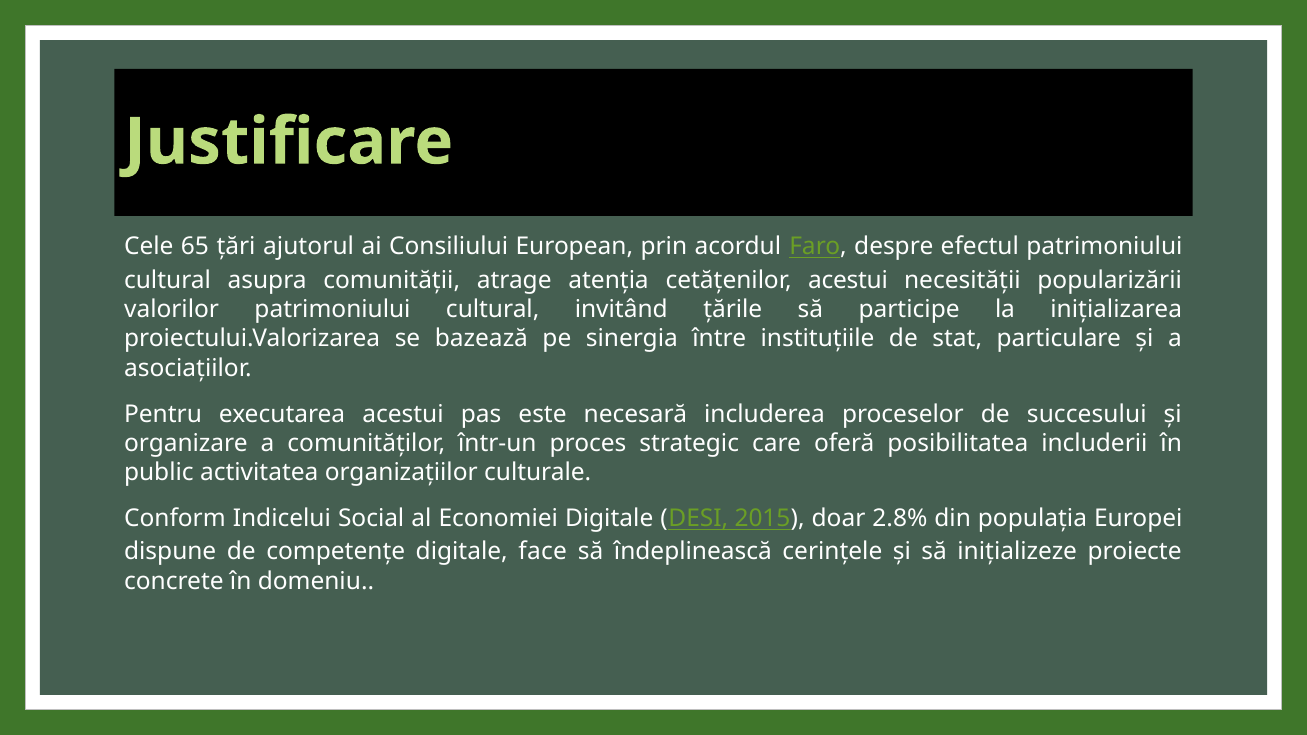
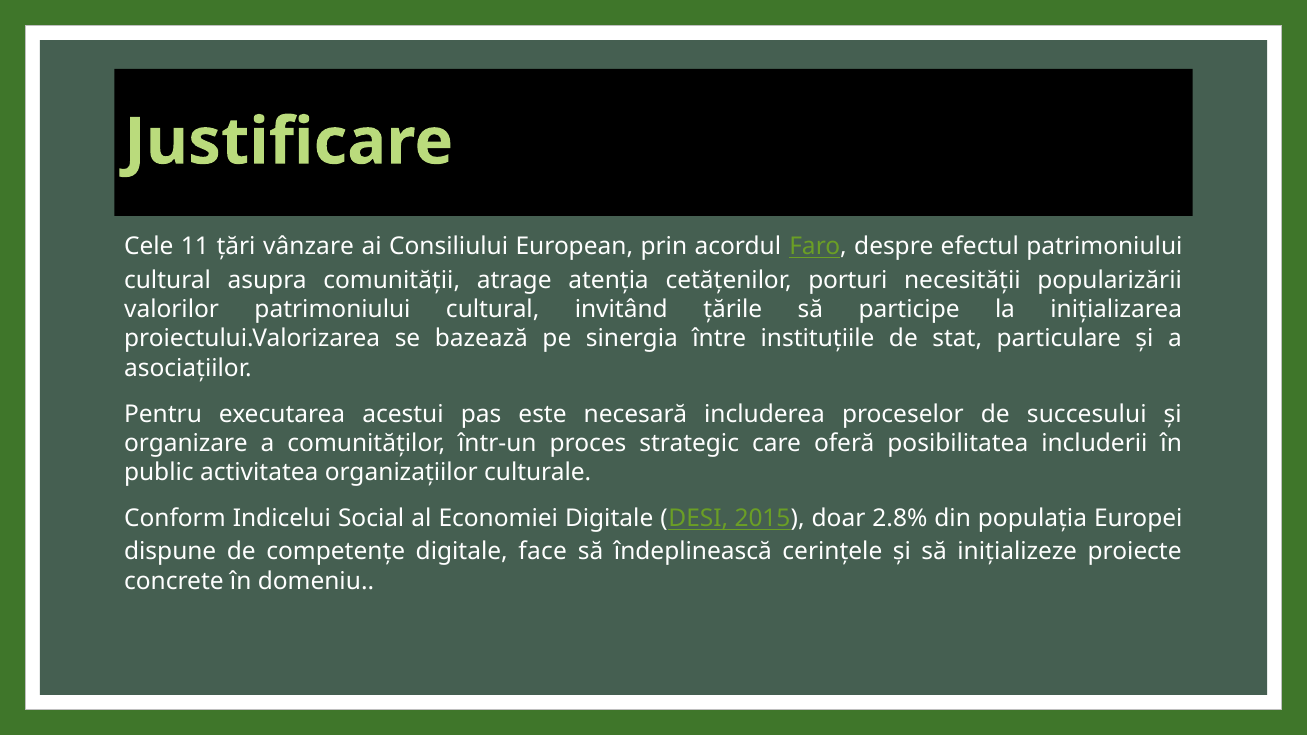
65: 65 -> 11
ajutorul: ajutorul -> vânzare
cetățenilor acestui: acestui -> porturi
